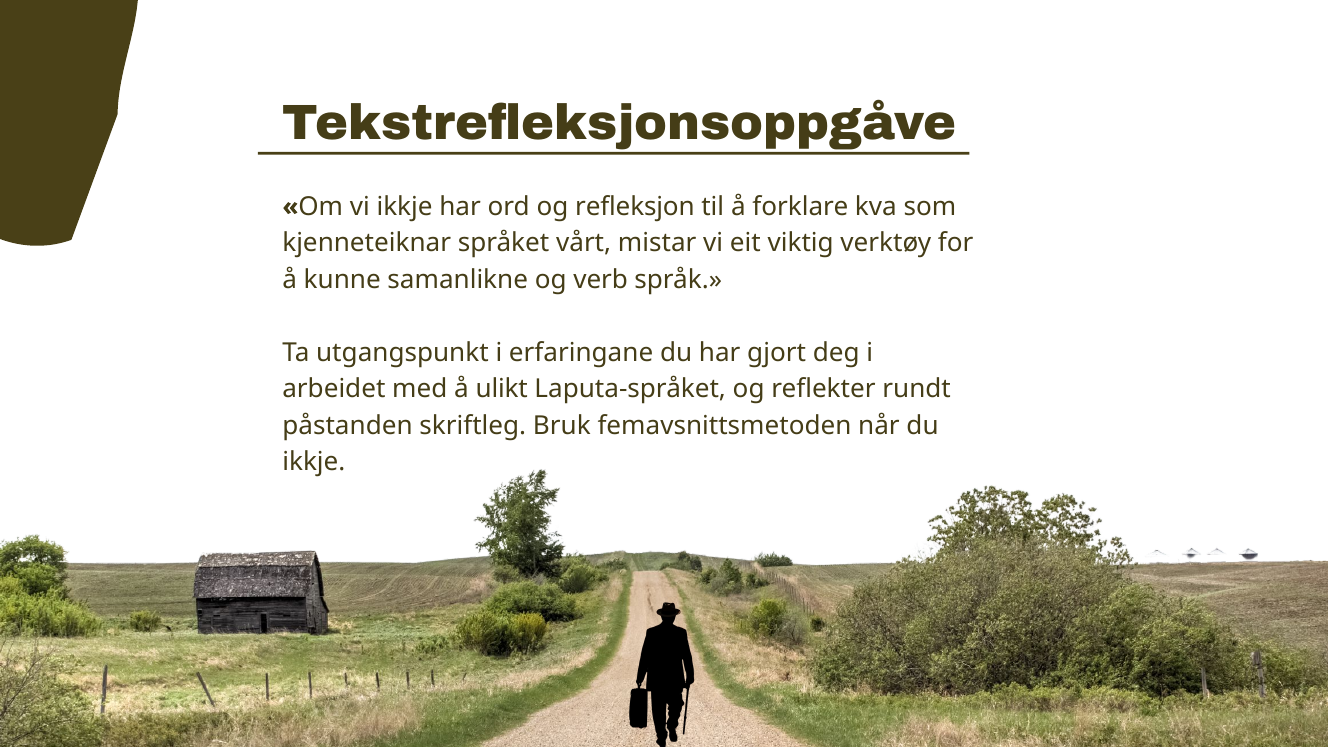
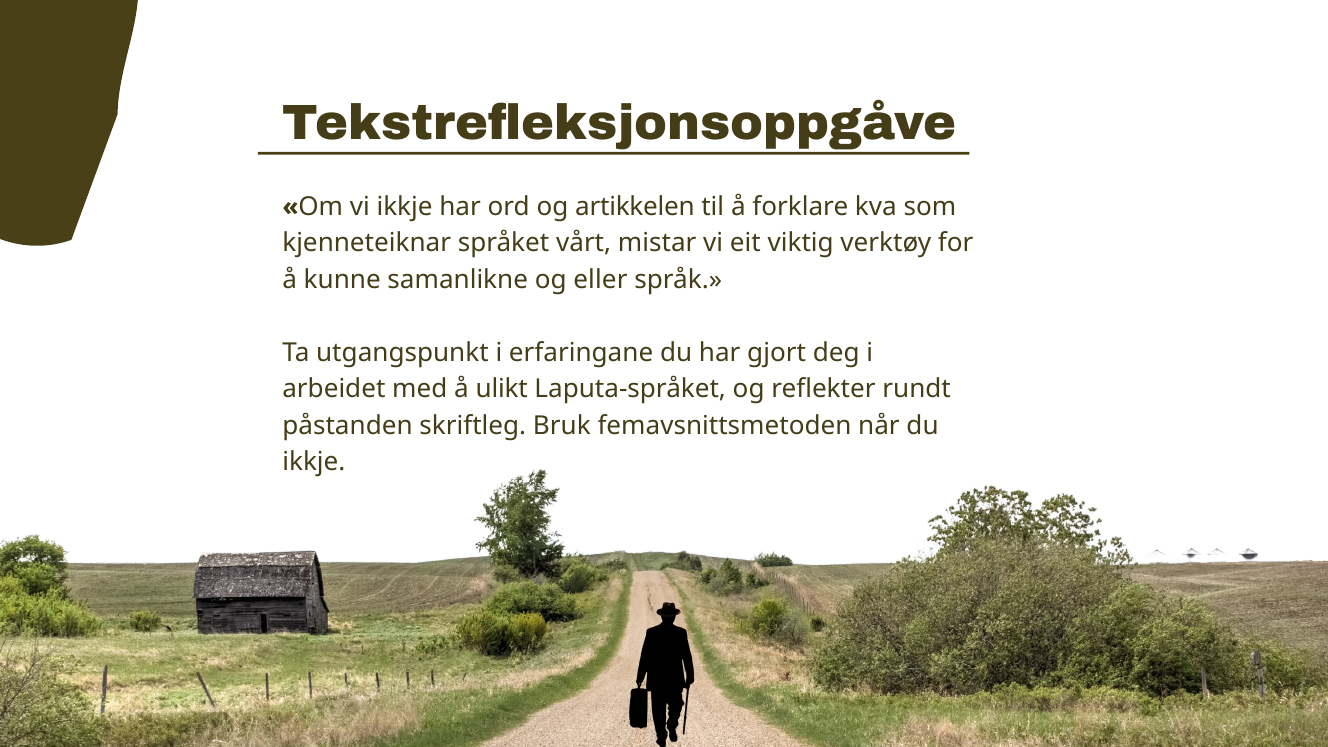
refleksjon: refleksjon -> artikkelen
verb: verb -> eller
